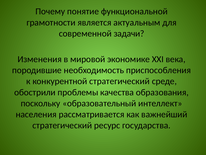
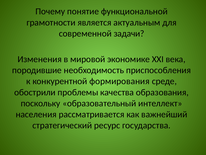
конкурентной стратегический: стратегический -> формирования
